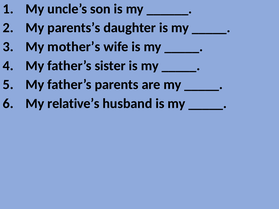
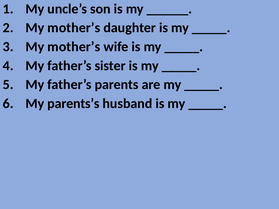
parents’s at (74, 28): parents’s -> mother’s
relative’s: relative’s -> parents’s
